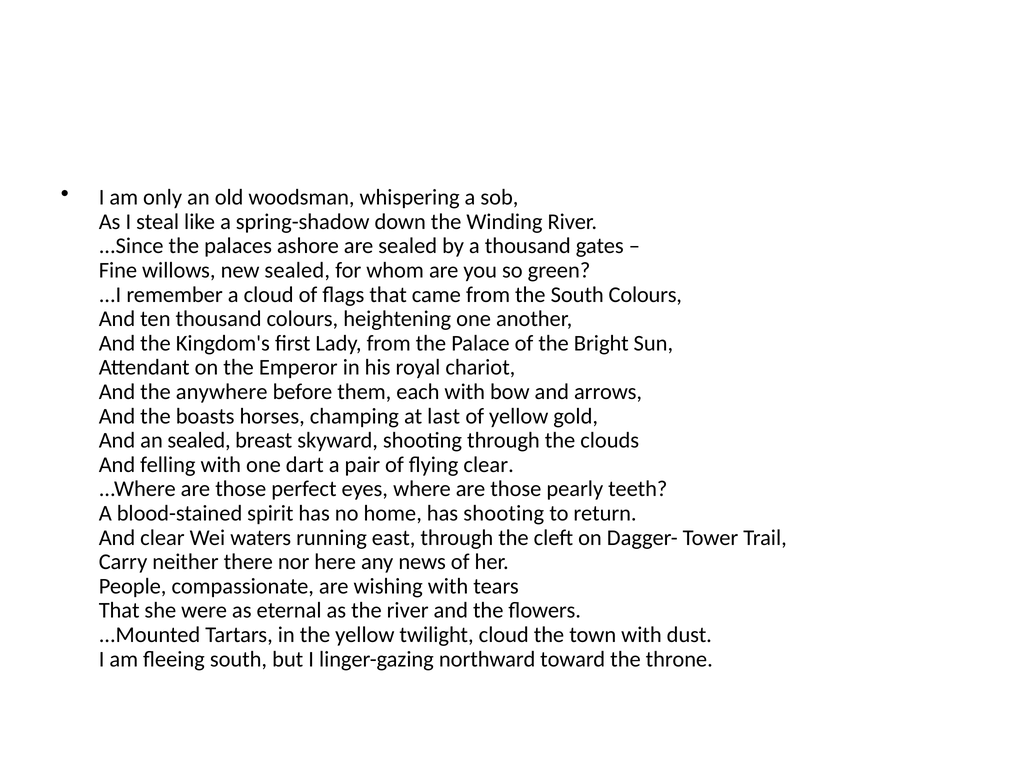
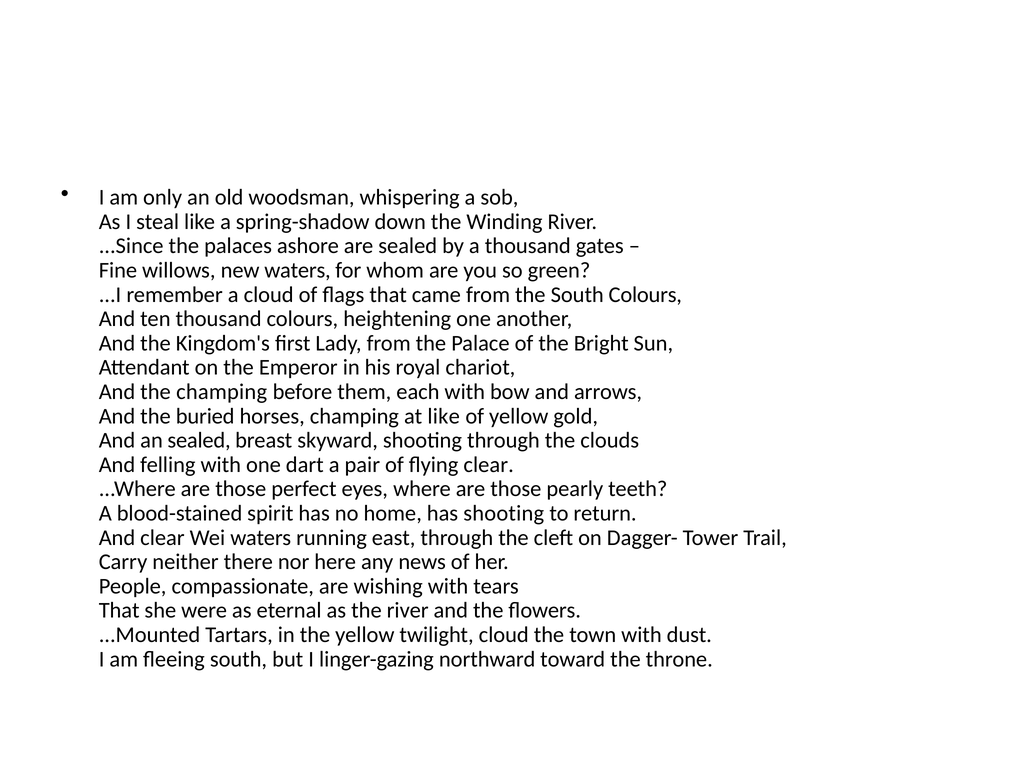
new sealed: sealed -> waters
the anywhere: anywhere -> champing
boasts: boasts -> buried
at last: last -> like
